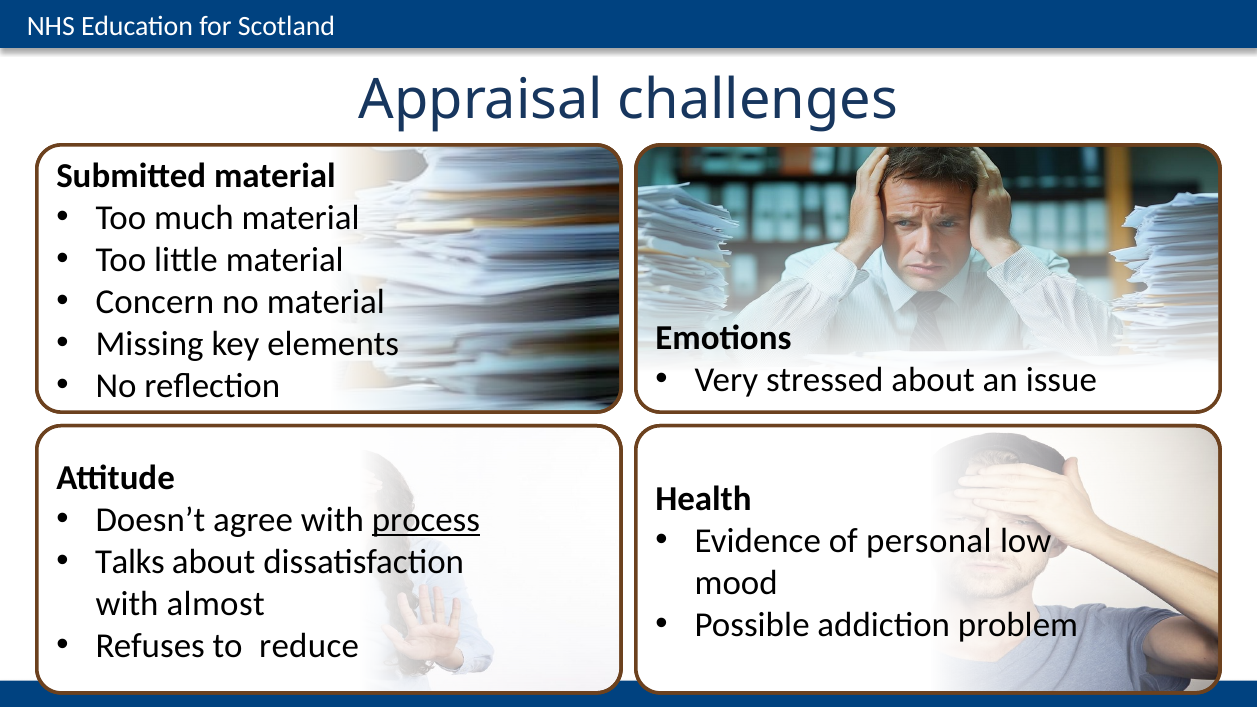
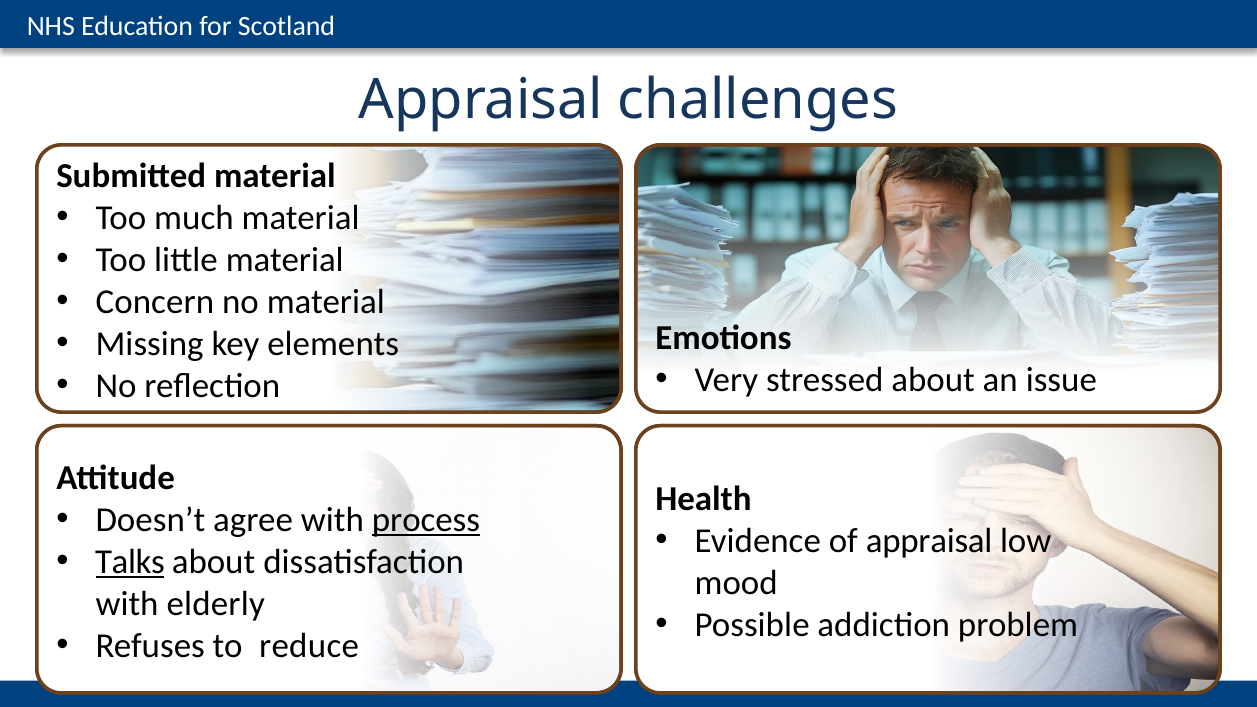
of personal: personal -> appraisal
Talks underline: none -> present
almost: almost -> elderly
